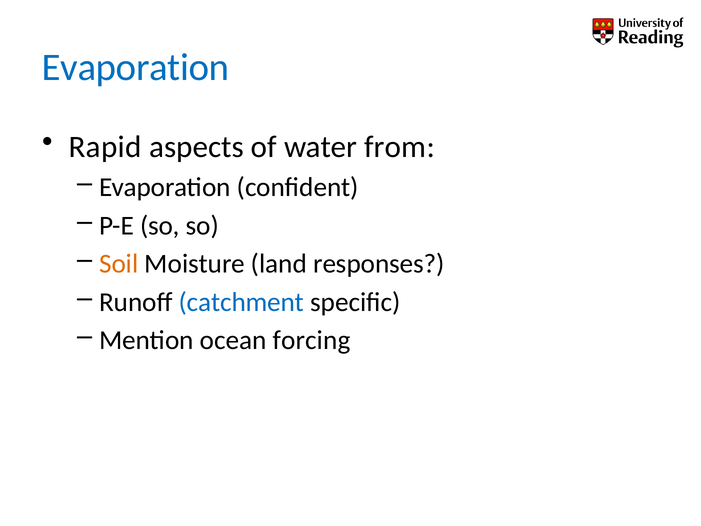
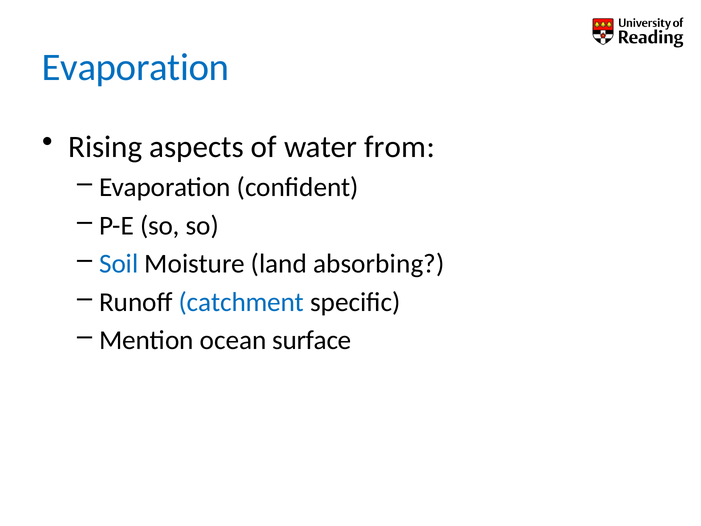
Rapid: Rapid -> Rising
Soil colour: orange -> blue
responses: responses -> absorbing
forcing: forcing -> surface
